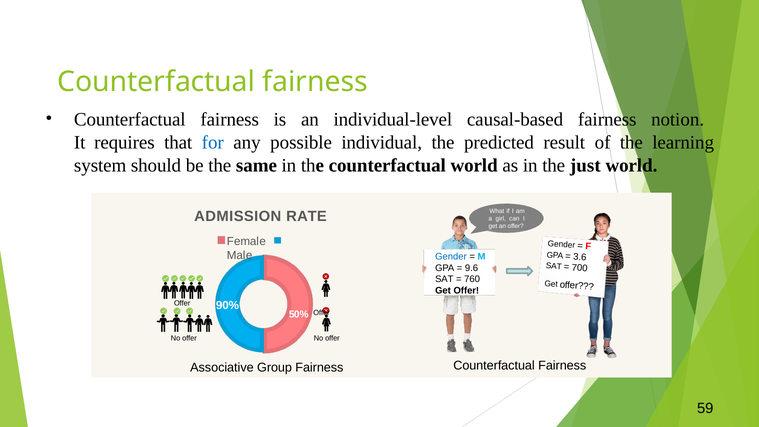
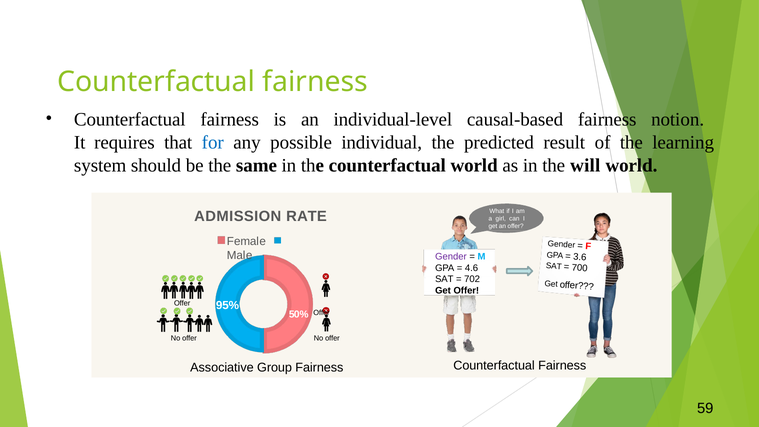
just: just -> will
Gender at (451, 257) colour: blue -> purple
9.6: 9.6 -> 4.6
760: 760 -> 702
90%: 90% -> 95%
